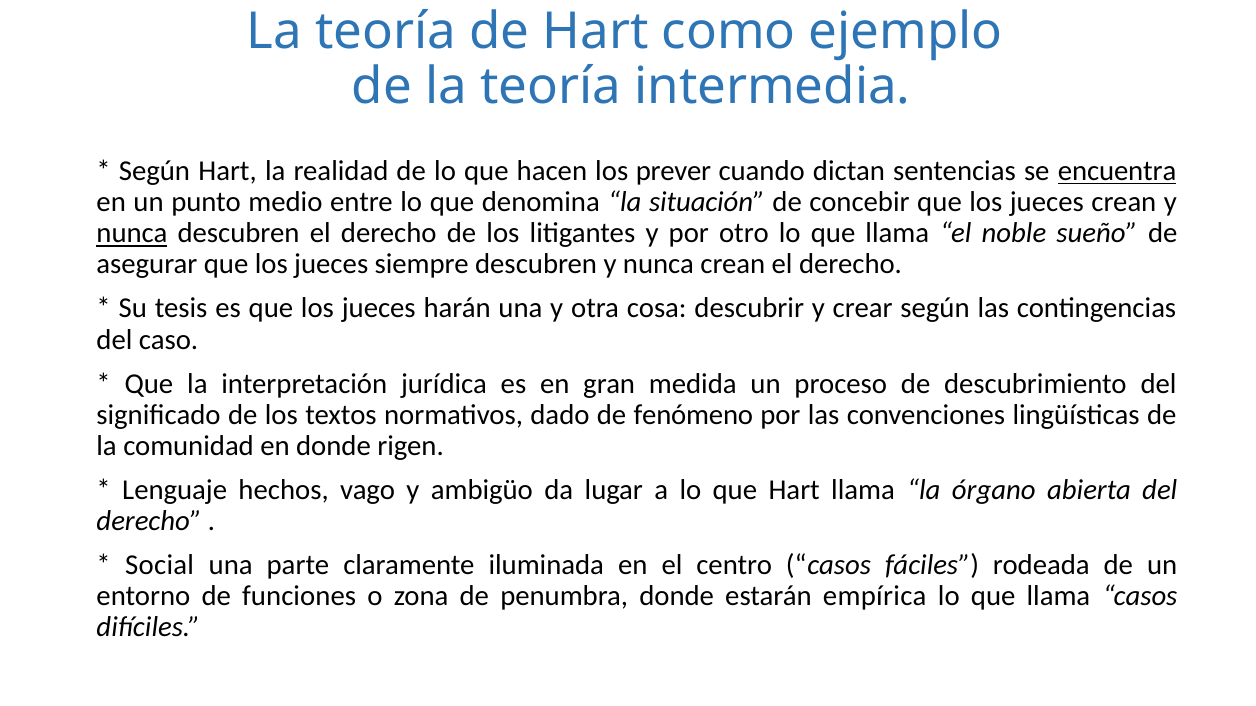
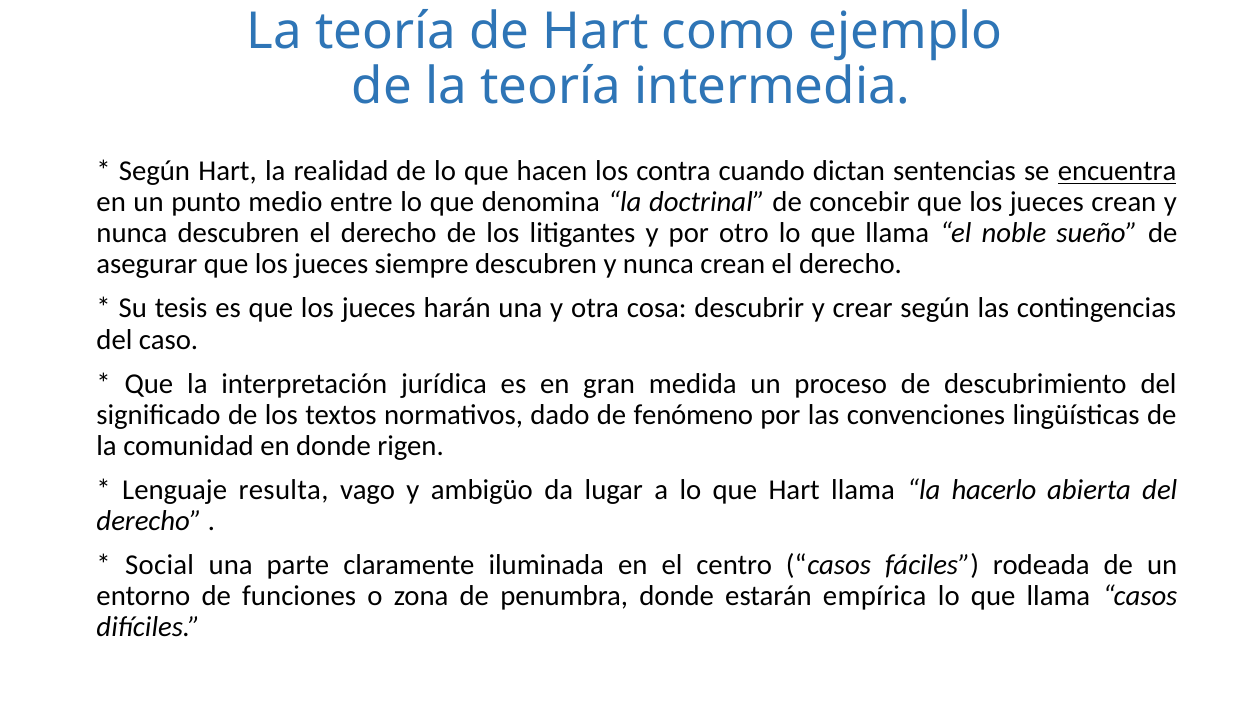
prever: prever -> contra
situación: situación -> doctrinal
nunca at (132, 233) underline: present -> none
hechos: hechos -> resulta
órgano: órgano -> hacerlo
